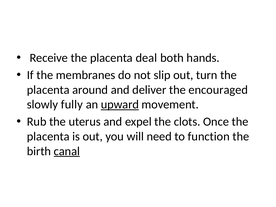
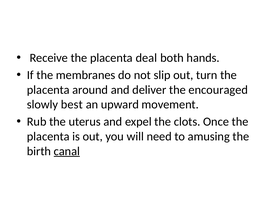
fully: fully -> best
upward underline: present -> none
function: function -> amusing
